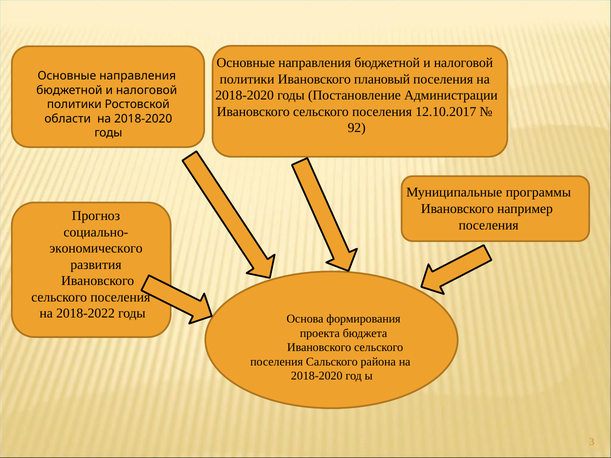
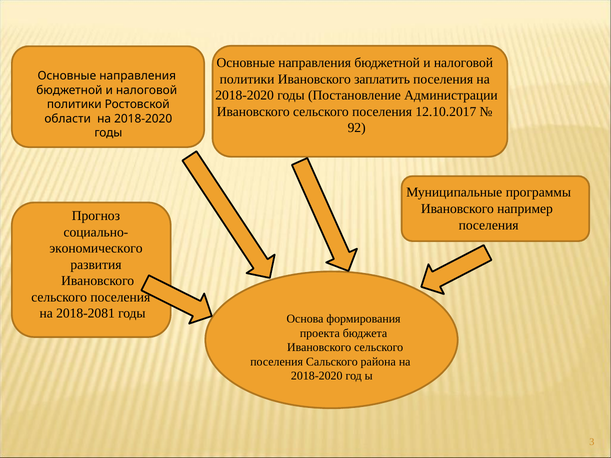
плановый: плановый -> заплатить
2018-2022: 2018-2022 -> 2018-2081
